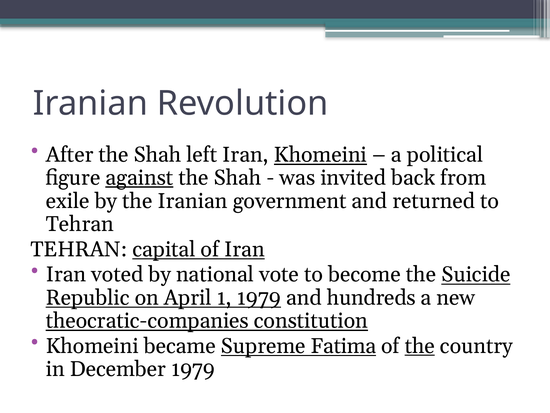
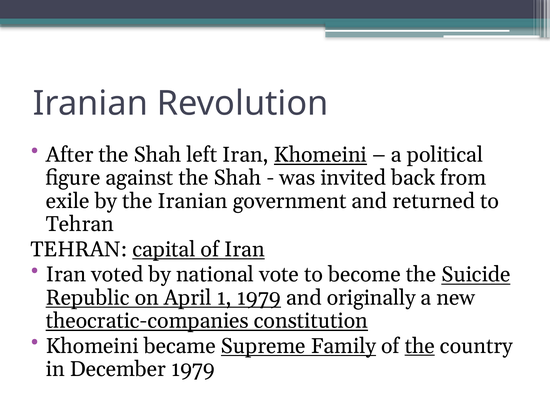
against underline: present -> none
hundreds: hundreds -> originally
Fatima: Fatima -> Family
